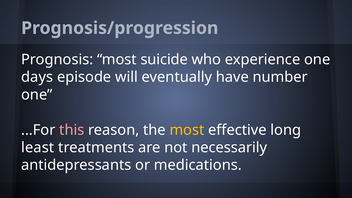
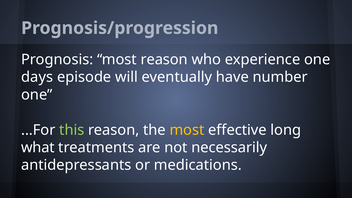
most suicide: suicide -> reason
this colour: pink -> light green
least: least -> what
